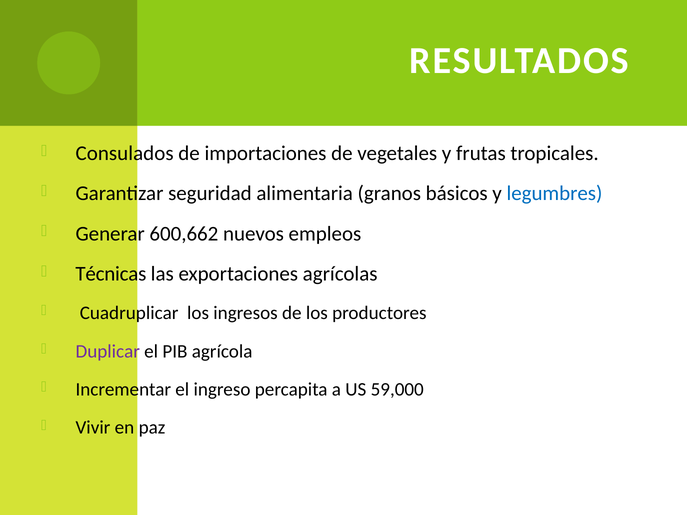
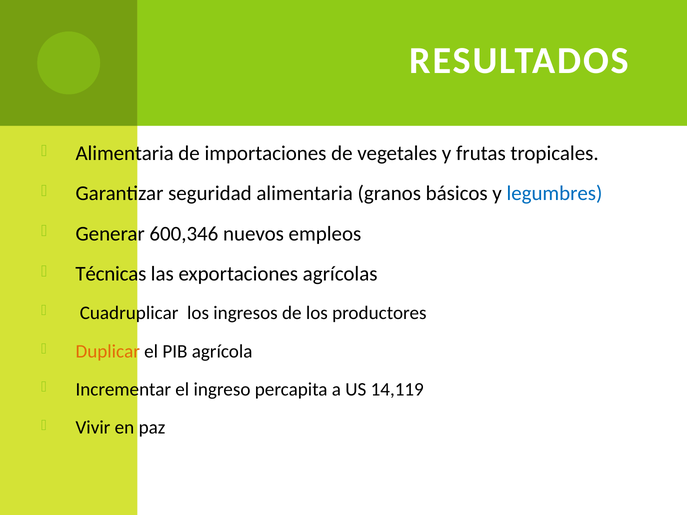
Consulados at (125, 153): Consulados -> Alimentaria
600,662: 600,662 -> 600,346
Duplicar colour: purple -> orange
59,000: 59,000 -> 14,119
